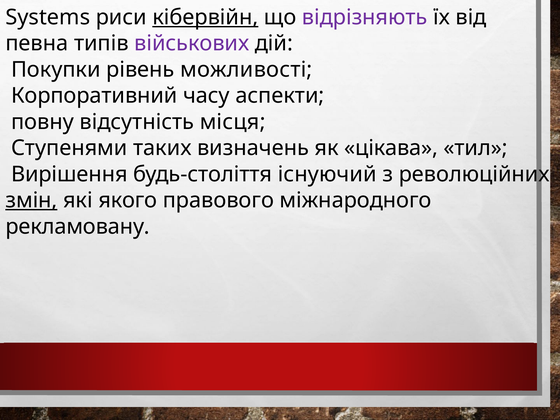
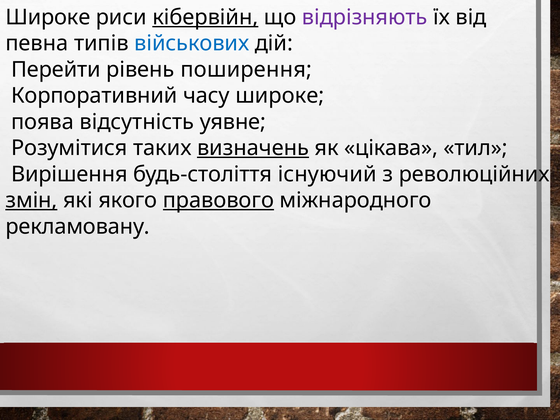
Systems at (48, 17): Systems -> Широке
військових colour: purple -> blue
Покупки: Покупки -> Перейти
можливості: можливості -> поширення
часу аспекти: аспекти -> широке
повну: повну -> поява
місця: місця -> уявне
Ступенями: Ступенями -> Розумітися
визначень underline: none -> present
правового underline: none -> present
